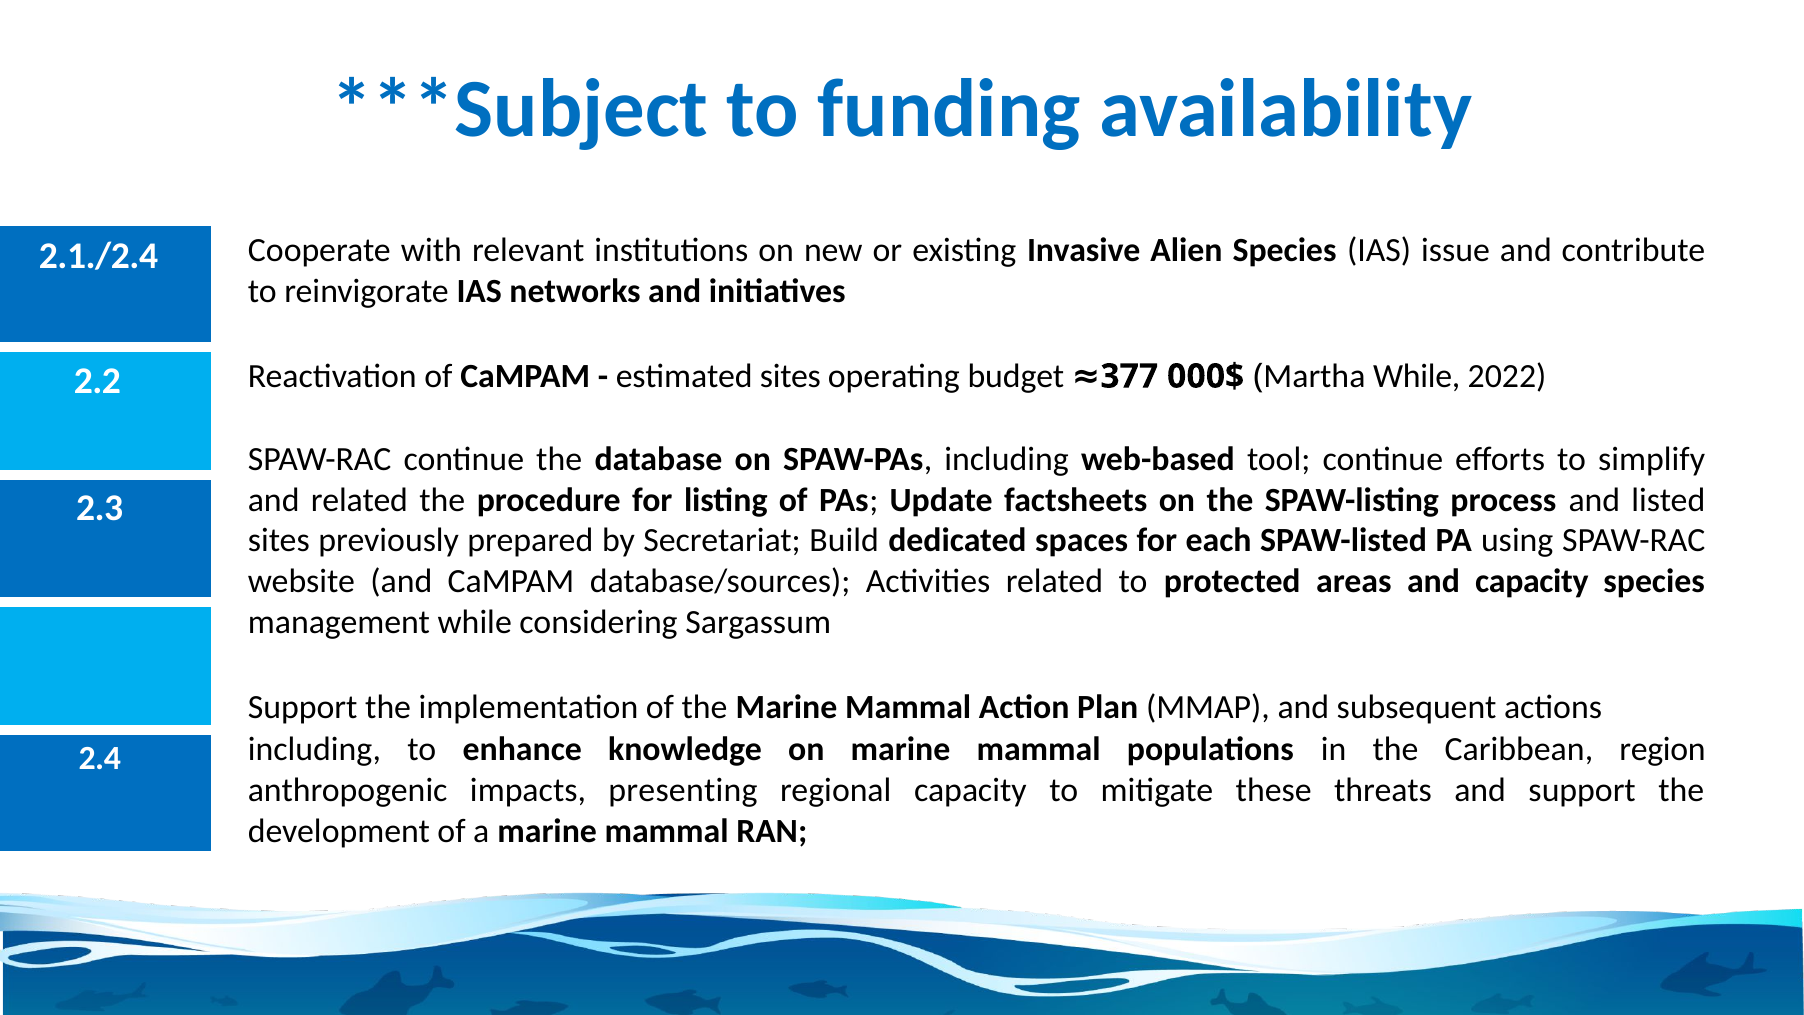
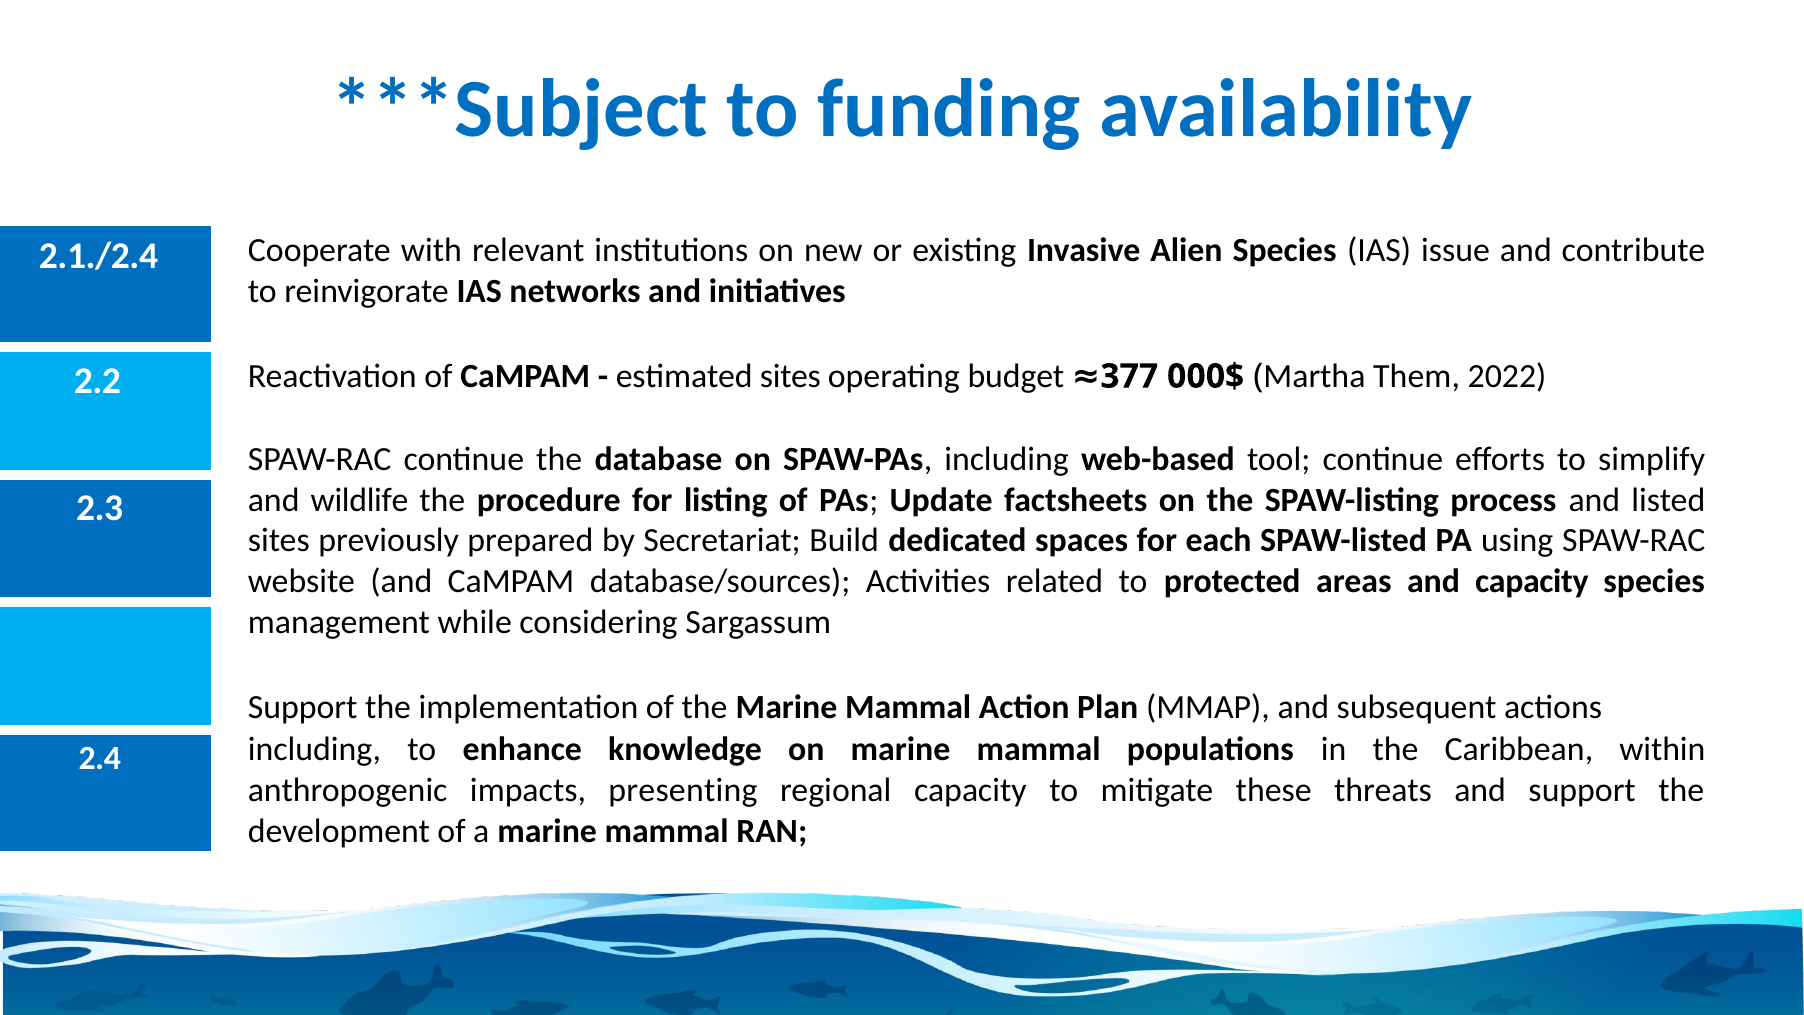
Martha While: While -> Them
and related: related -> wildlife
region: region -> within
